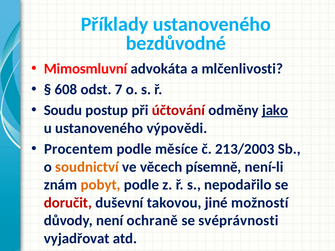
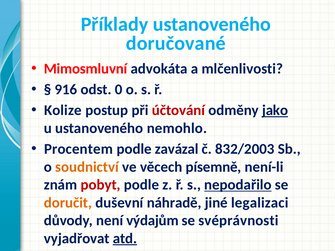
bezdůvodné: bezdůvodné -> doručované
608: 608 -> 916
7: 7 -> 0
Soudu: Soudu -> Kolize
výpovědi: výpovědi -> nemohlo
měsíce: měsíce -> zavázal
213/2003: 213/2003 -> 832/2003
pobyt colour: orange -> red
nepodařilo underline: none -> present
doručit colour: red -> orange
takovou: takovou -> náhradě
možností: možností -> legalizaci
ochraně: ochraně -> výdajům
atd underline: none -> present
